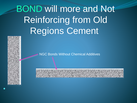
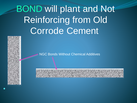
more: more -> plant
Regions: Regions -> Corrode
